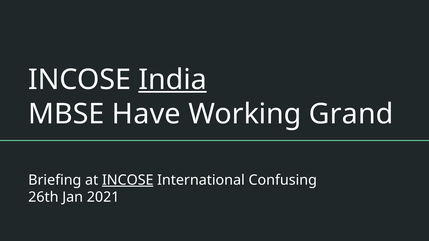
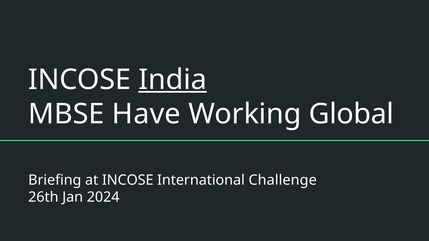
Grand: Grand -> Global
INCOSE at (128, 180) underline: present -> none
Confusing: Confusing -> Challenge
2021: 2021 -> 2024
